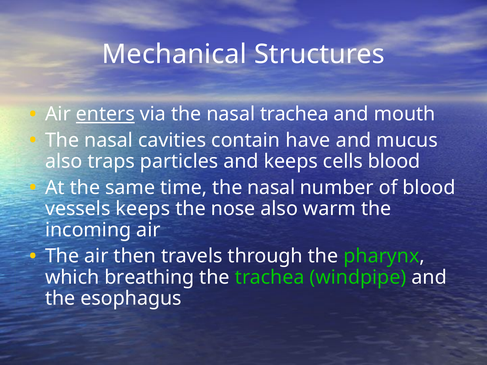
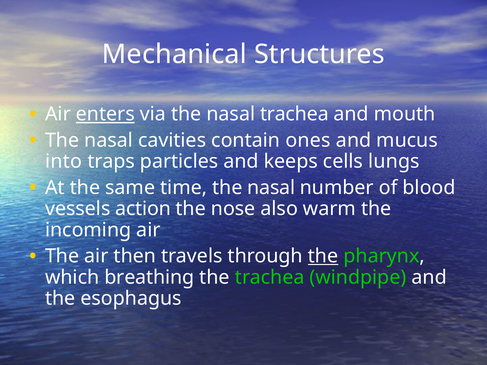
have: have -> ones
also at (64, 162): also -> into
cells blood: blood -> lungs
vessels keeps: keeps -> action
the at (323, 256) underline: none -> present
